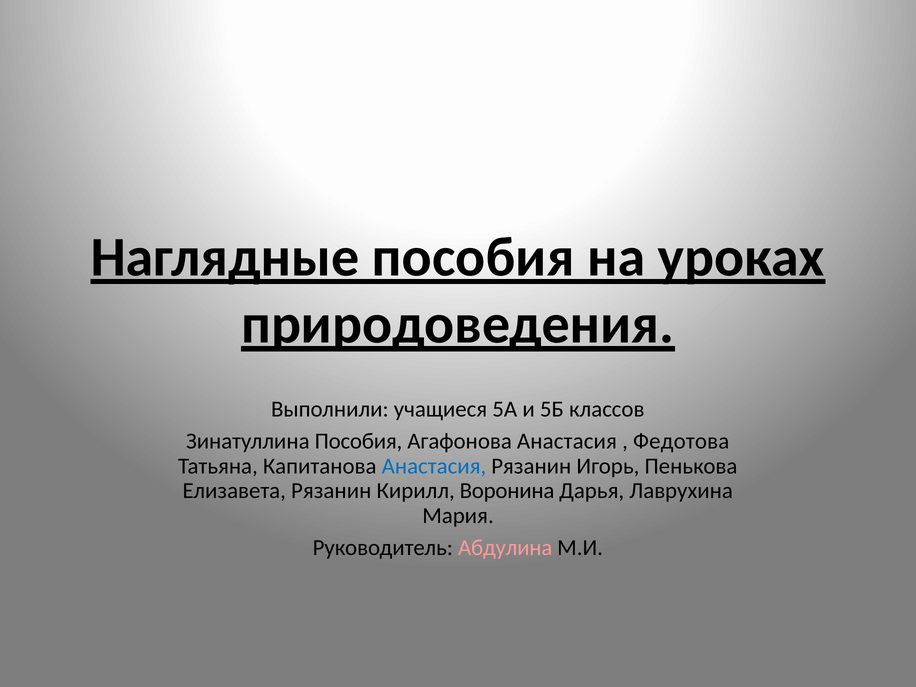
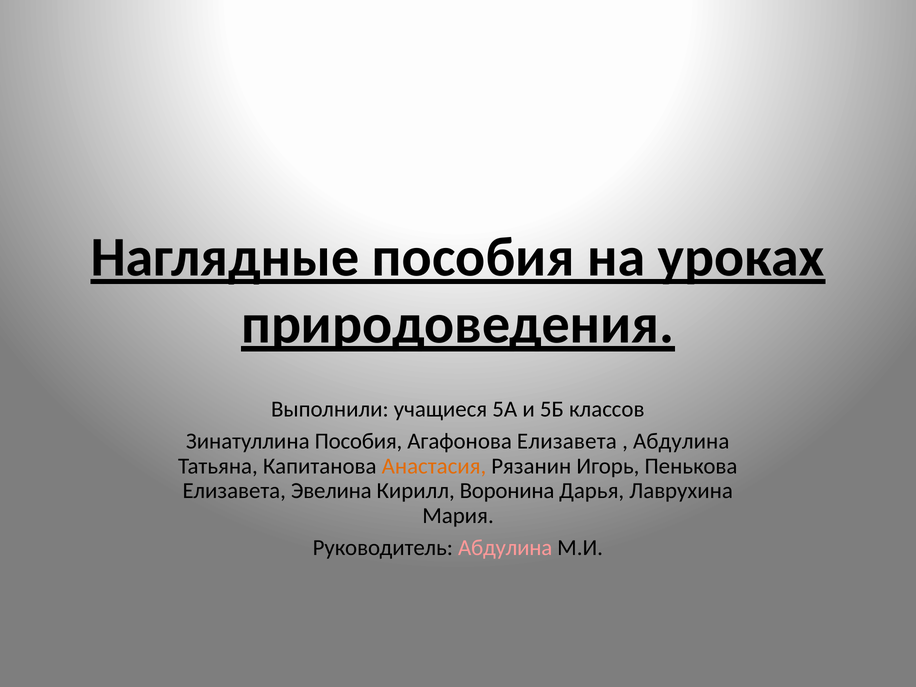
Агафонова Анастасия: Анастасия -> Елизавета
Федотова at (681, 441): Федотова -> Абдулина
Анастасия at (434, 466) colour: blue -> orange
Елизавета Рязанин: Рязанин -> Эвелина
